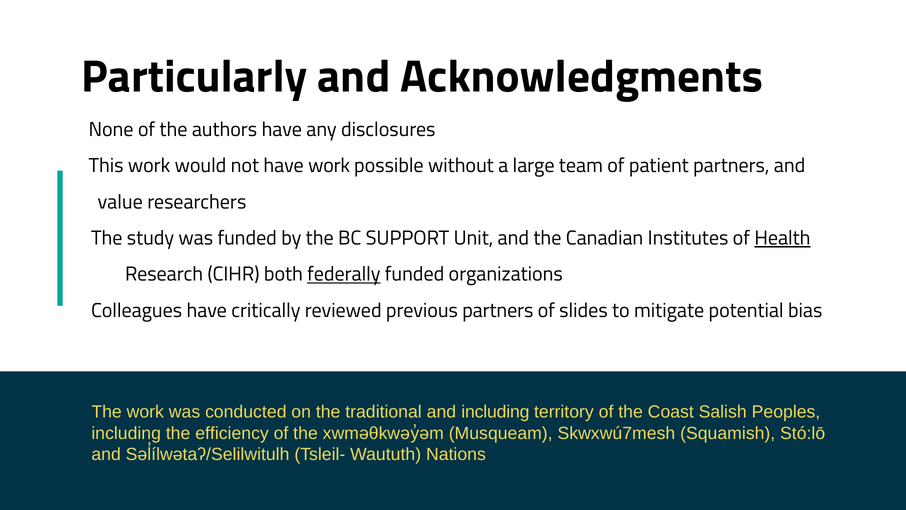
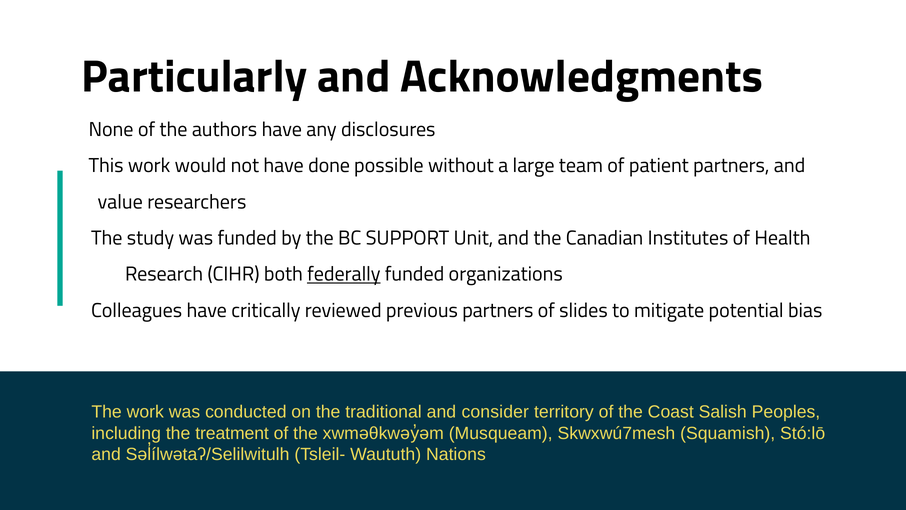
have work: work -> done
Health underline: present -> none
and including: including -> consider
efficiency: efficiency -> treatment
